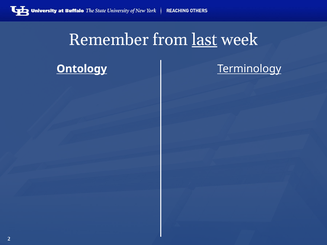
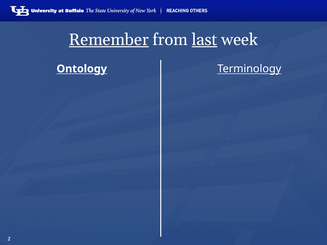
Remember underline: none -> present
